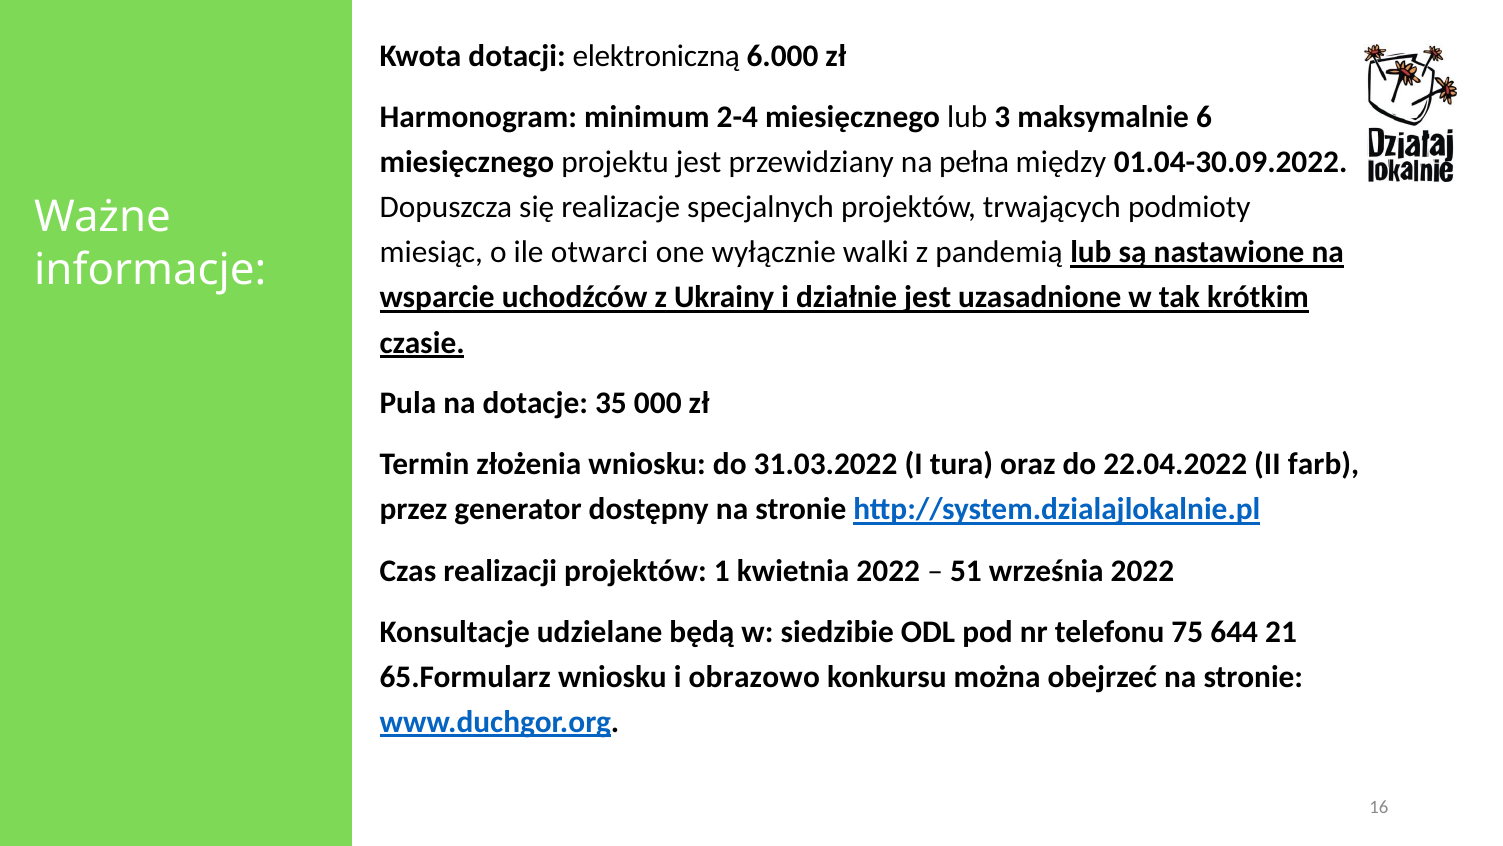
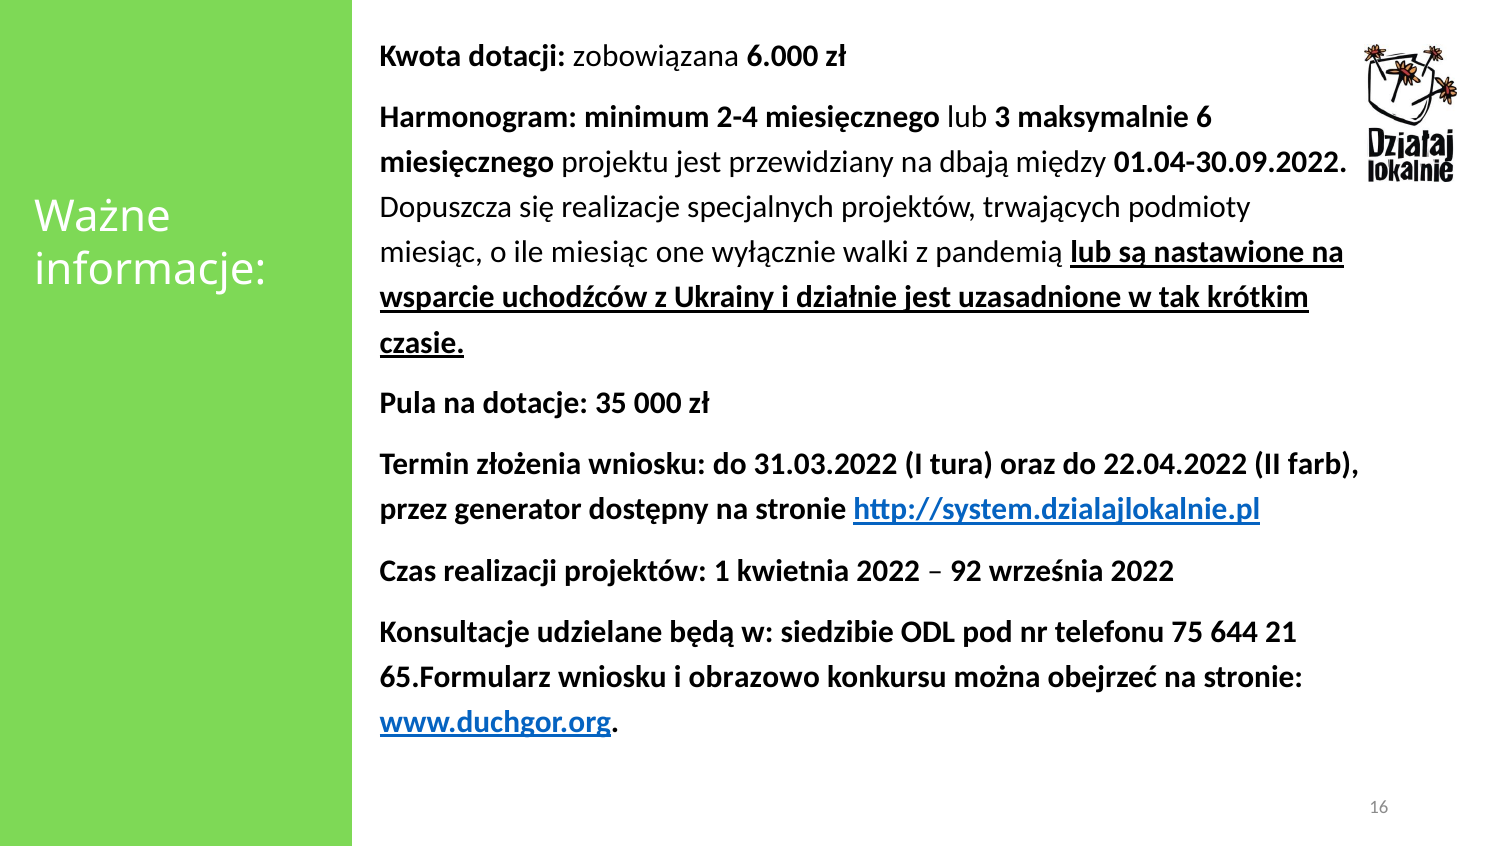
elektroniczną: elektroniczną -> zobowiązana
pełna: pełna -> dbają
ile otwarci: otwarci -> miesiąc
51: 51 -> 92
